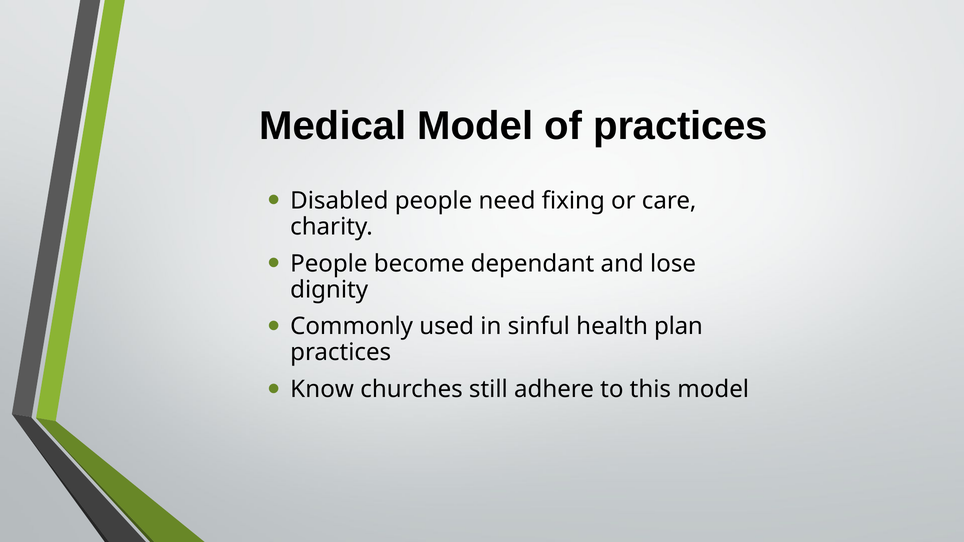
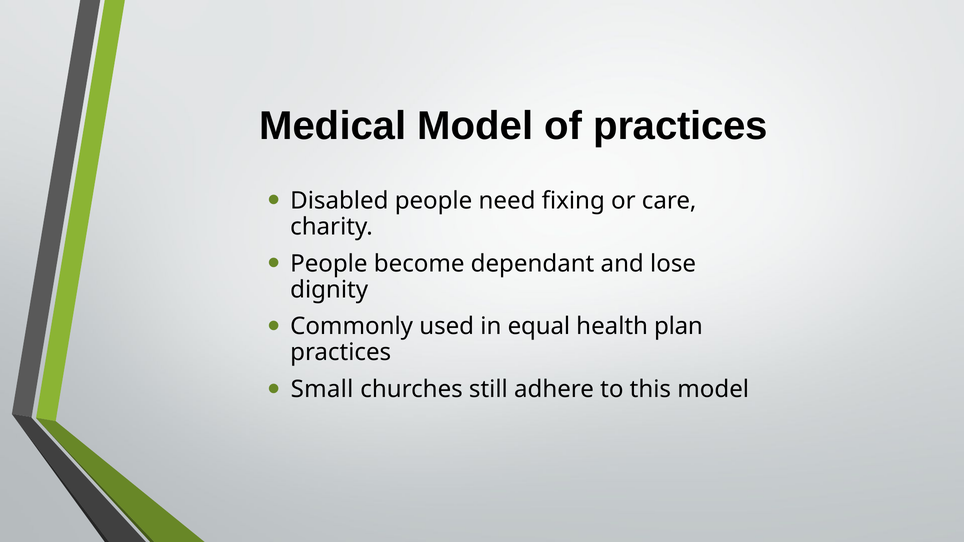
sinful: sinful -> equal
Know: Know -> Small
